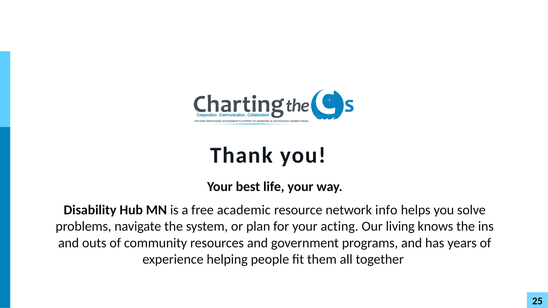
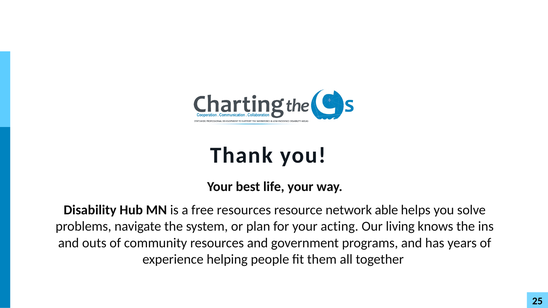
free academic: academic -> resources
info: info -> able
